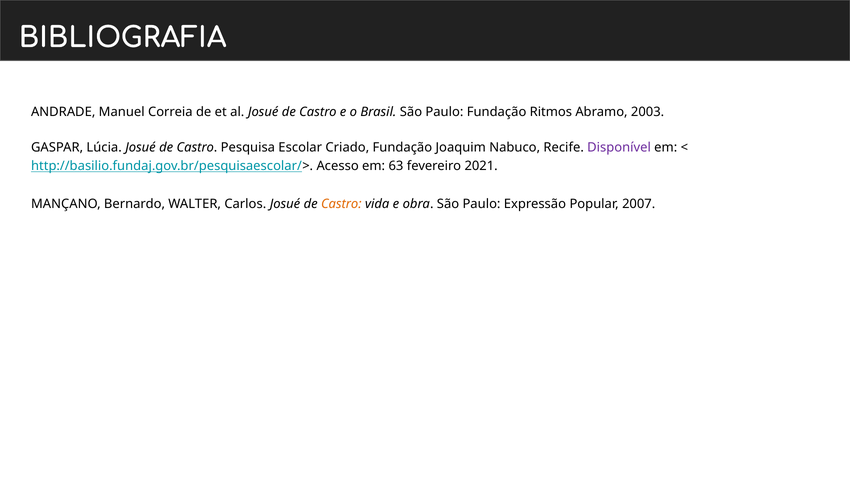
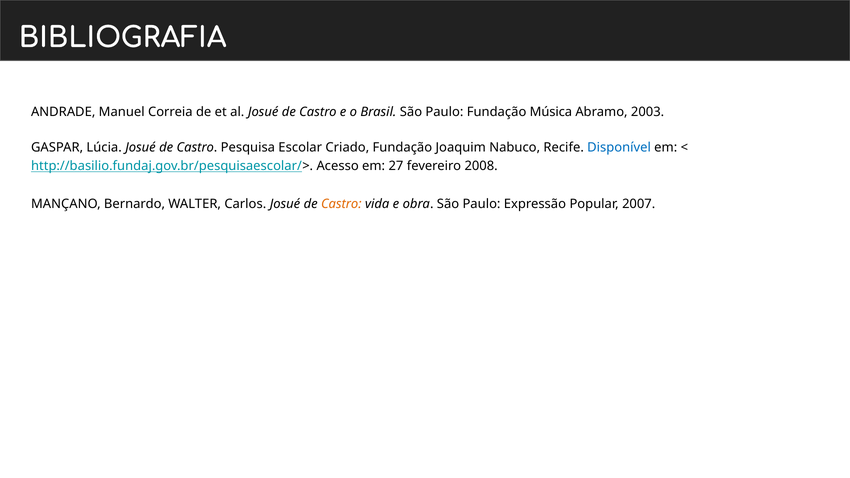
Ritmos: Ritmos -> Música
Disponível colour: purple -> blue
63: 63 -> 27
2021: 2021 -> 2008
